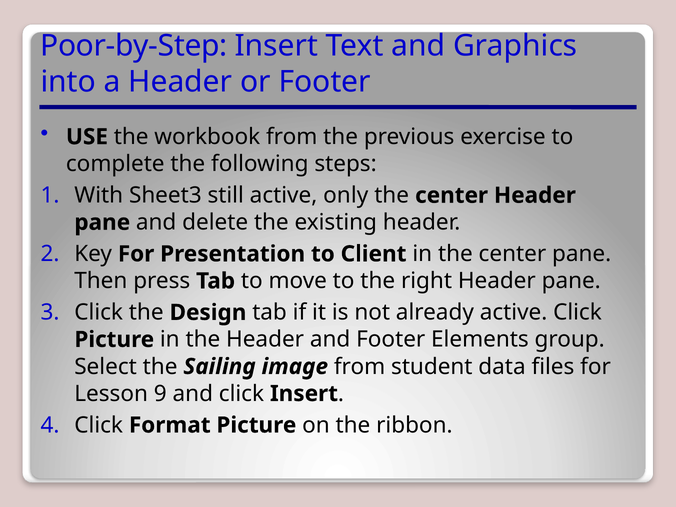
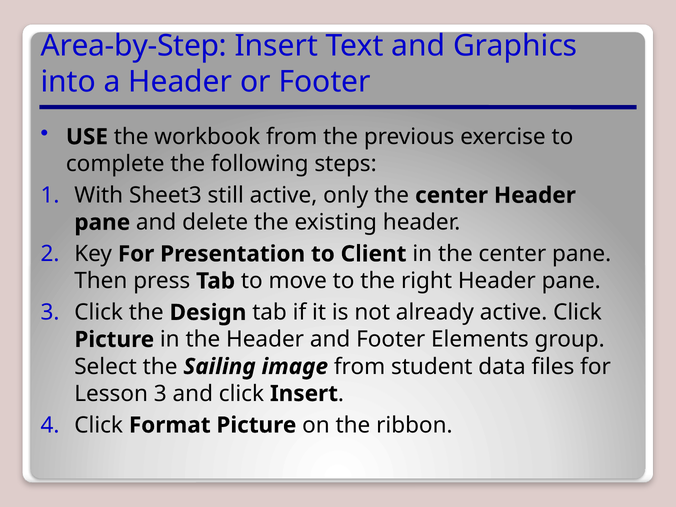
Poor-by-Step: Poor-by-Step -> Area-by-Step
Lesson 9: 9 -> 3
